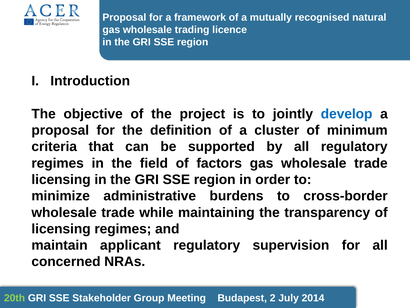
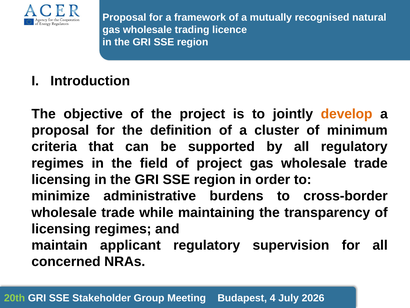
develop colour: blue -> orange
of factors: factors -> project
2: 2 -> 4
2014: 2014 -> 2026
